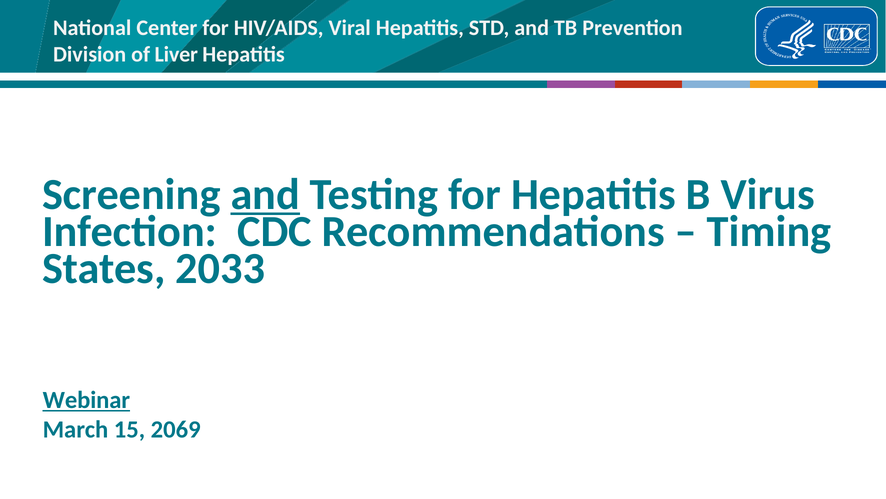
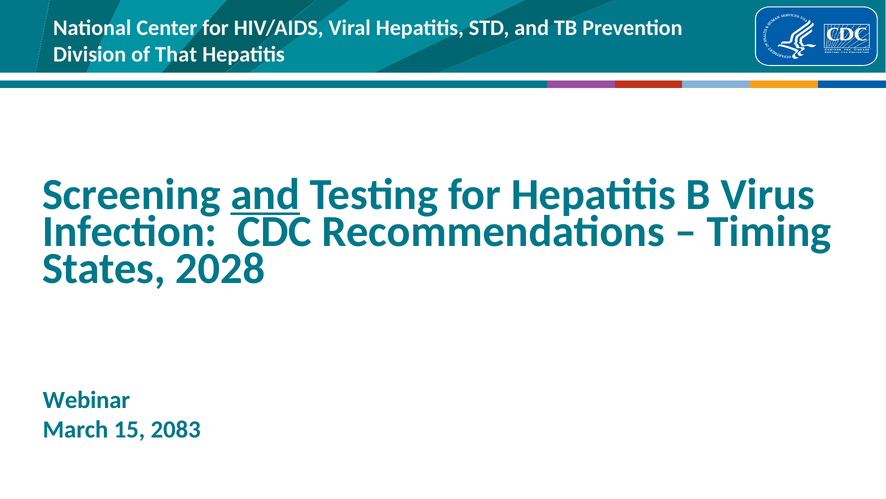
Liver: Liver -> That
2033: 2033 -> 2028
Webinar underline: present -> none
2069: 2069 -> 2083
